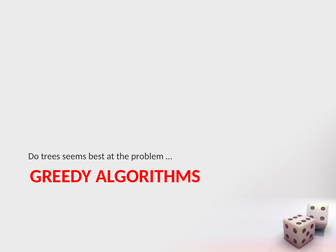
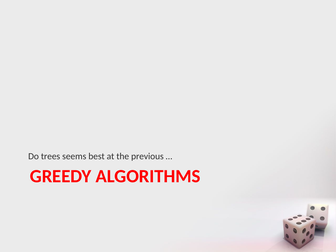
problem: problem -> previous
